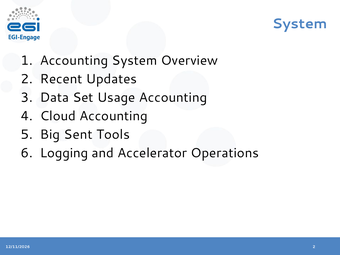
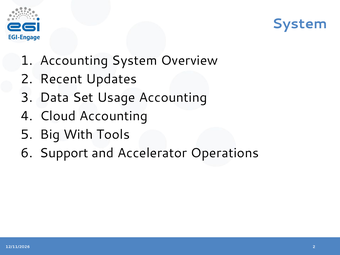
Sent: Sent -> With
Logging: Logging -> Support
